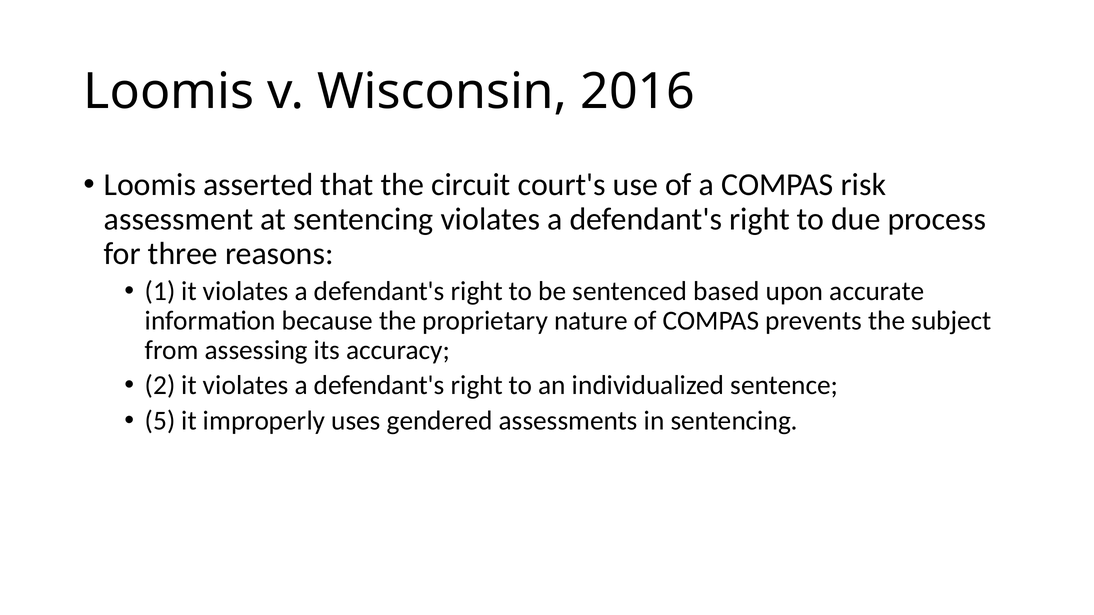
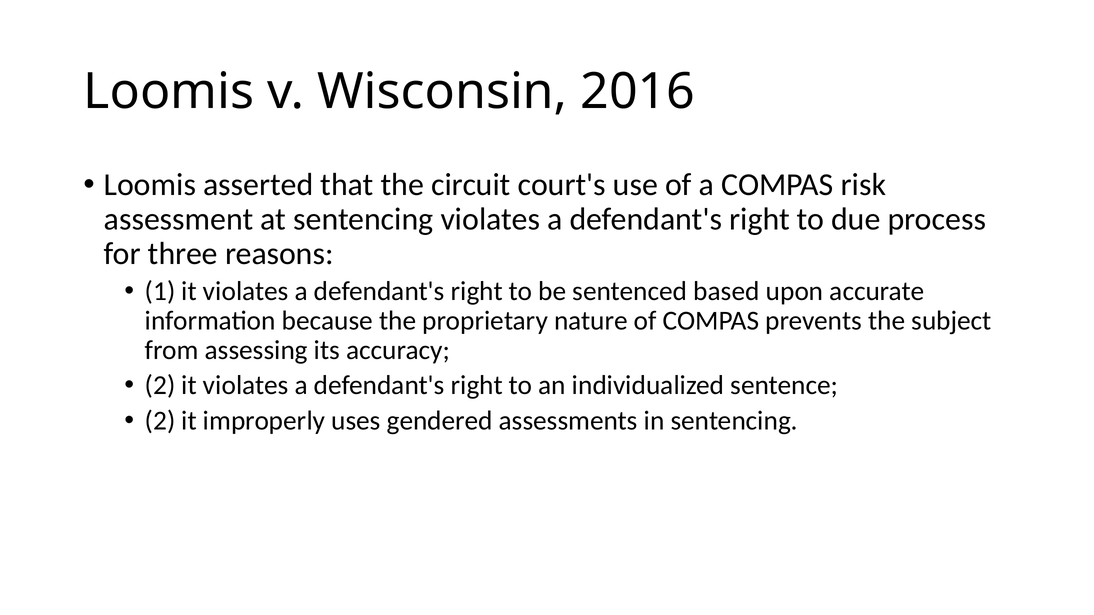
5 at (160, 421): 5 -> 2
